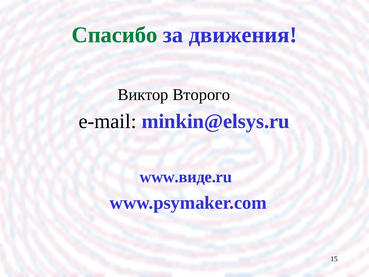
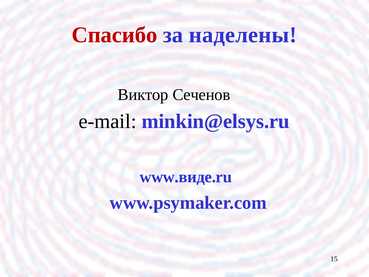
Спасибо colour: green -> red
движения: движения -> наделены
Второго: Второго -> Сеченов
